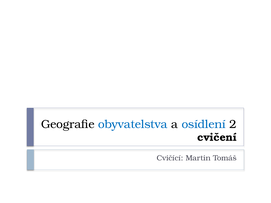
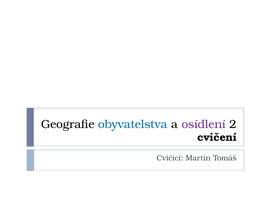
osídlení colour: blue -> purple
